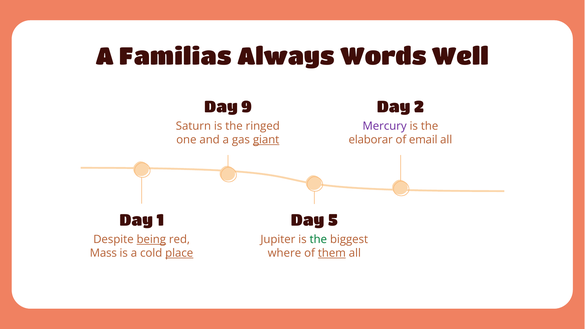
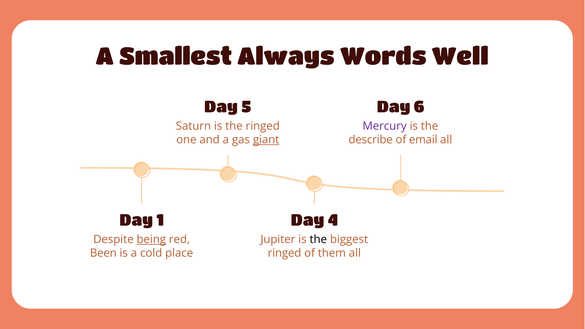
Familias: Familias -> Smallest
9: 9 -> 5
2: 2 -> 6
elaborar: elaborar -> describe
5: 5 -> 4
the at (318, 240) colour: green -> black
Mass: Mass -> Been
place underline: present -> none
where at (284, 253): where -> ringed
them underline: present -> none
